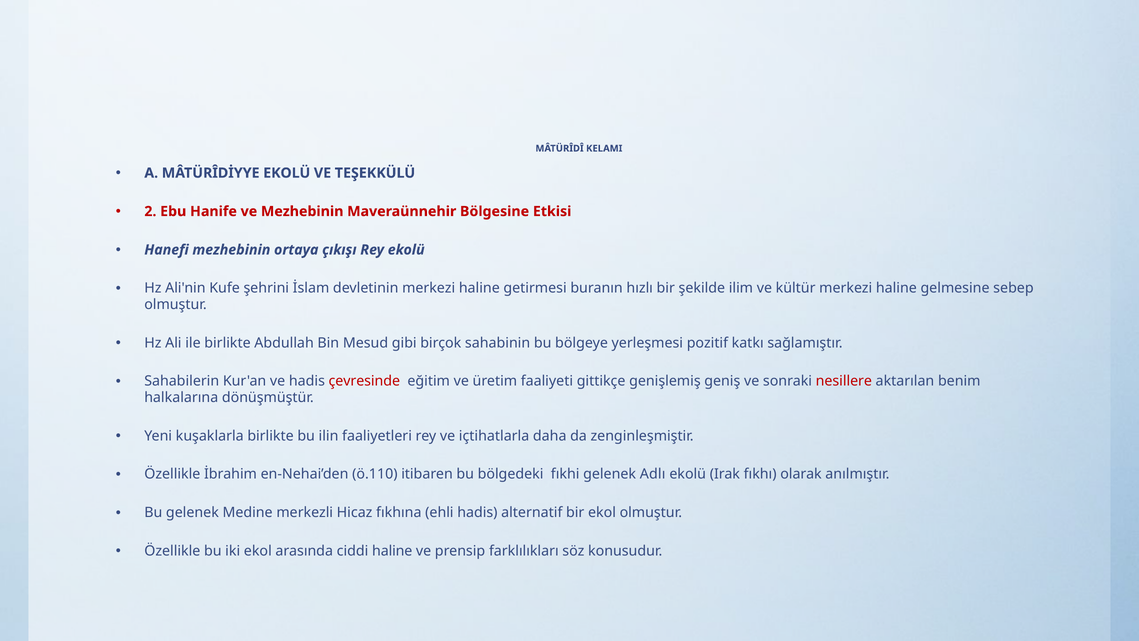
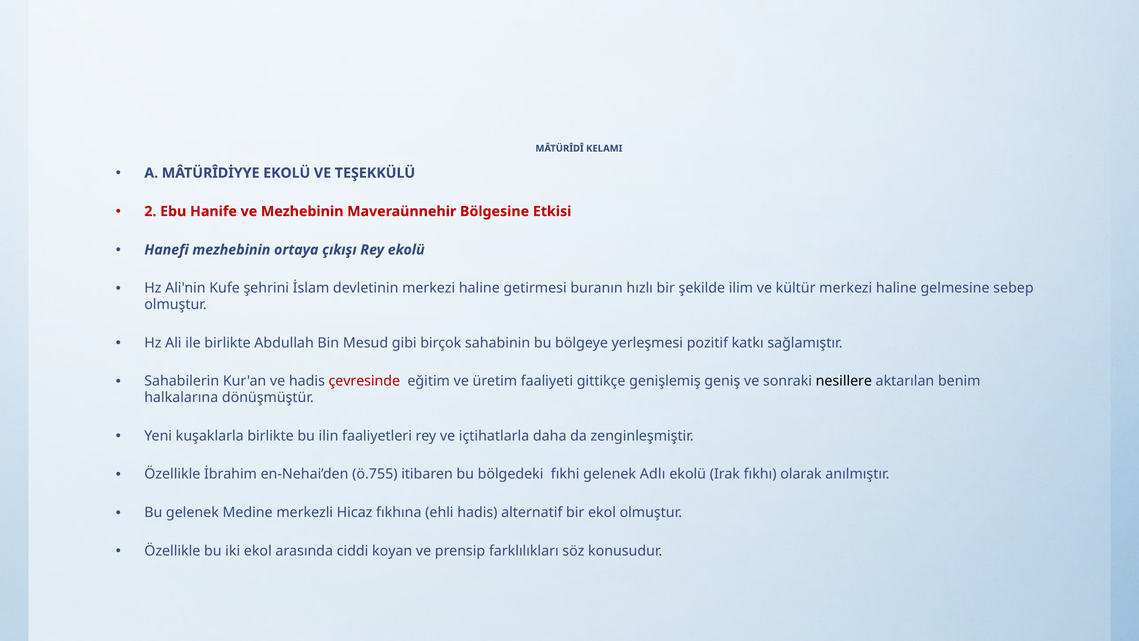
nesillere colour: red -> black
ö.110: ö.110 -> ö.755
ciddi haline: haline -> koyan
